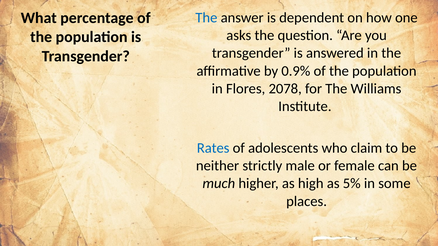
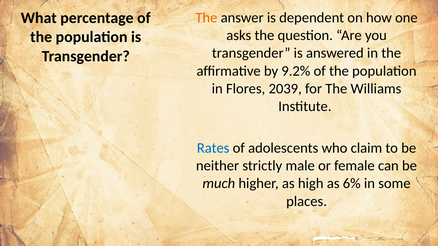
The at (206, 18) colour: blue -> orange
0.9%: 0.9% -> 9.2%
2078: 2078 -> 2039
5%: 5% -> 6%
